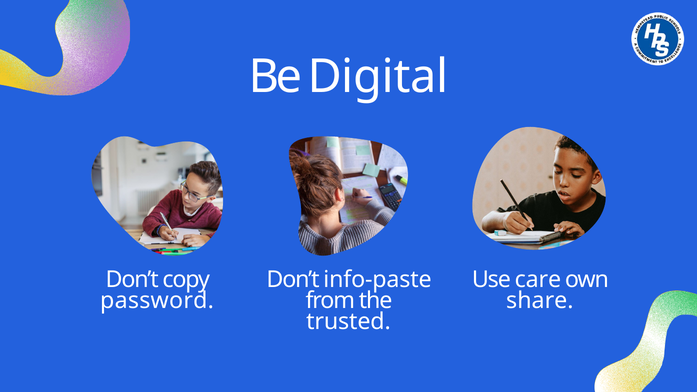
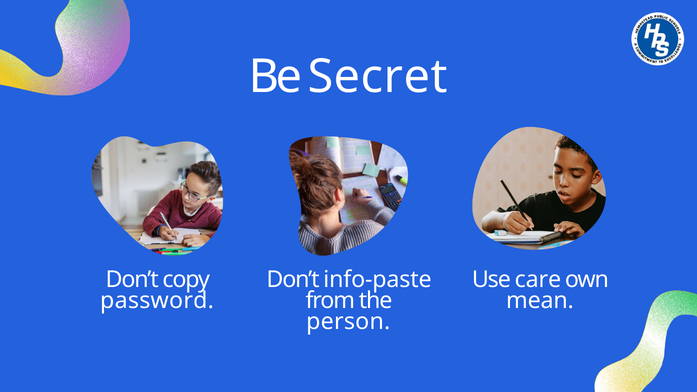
Digital: Digital -> Secret
share: share -> mean
trusted: trusted -> person
